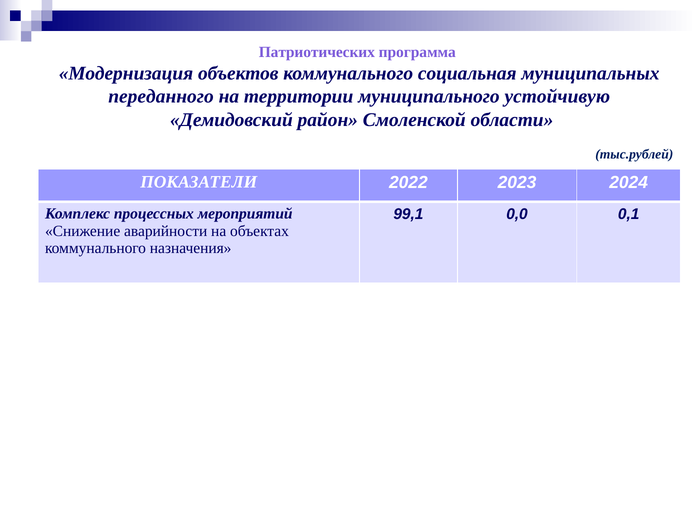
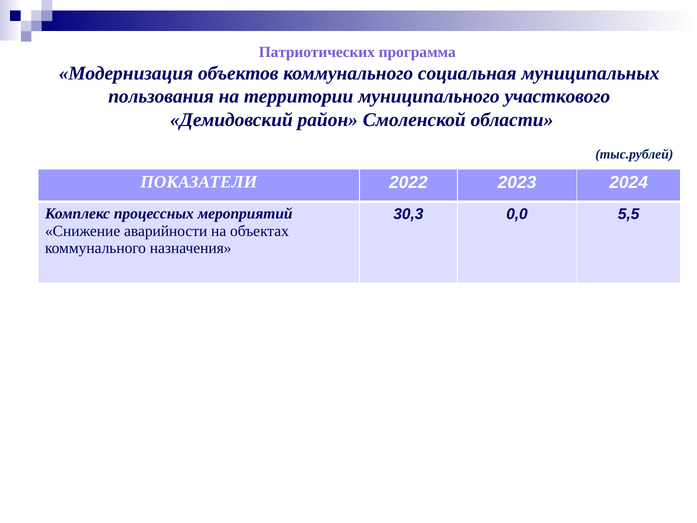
переданного: переданного -> пользования
устойчивую: устойчивую -> участкового
99,1: 99,1 -> 30,3
0,1: 0,1 -> 5,5
